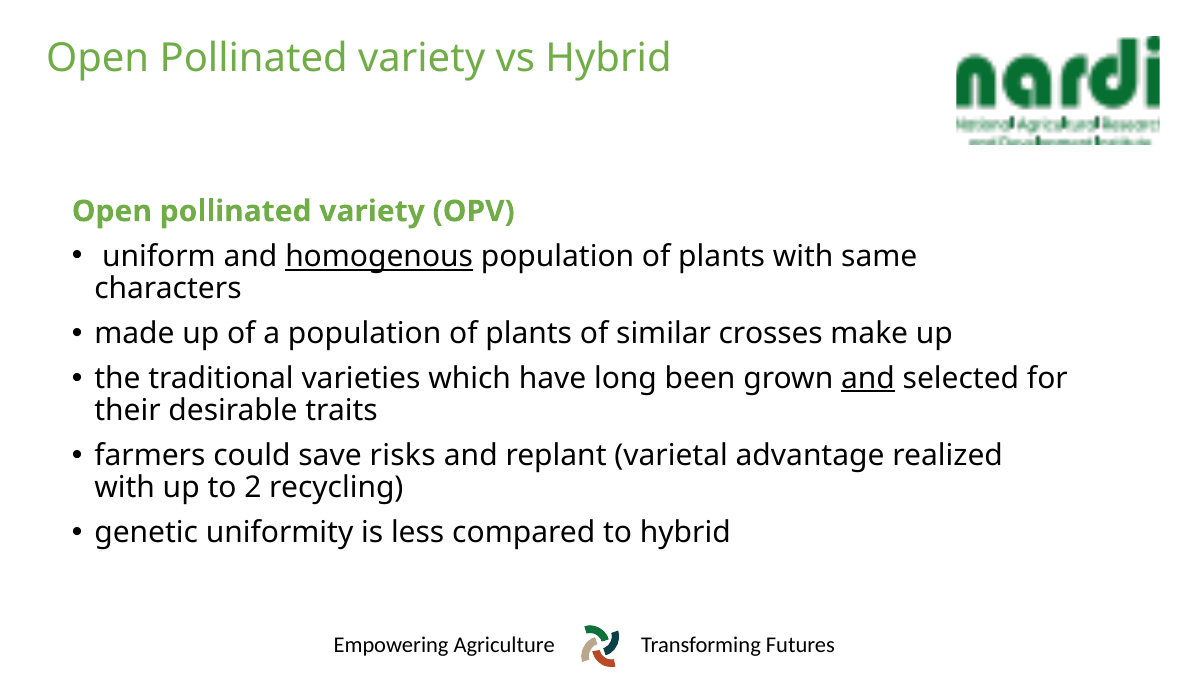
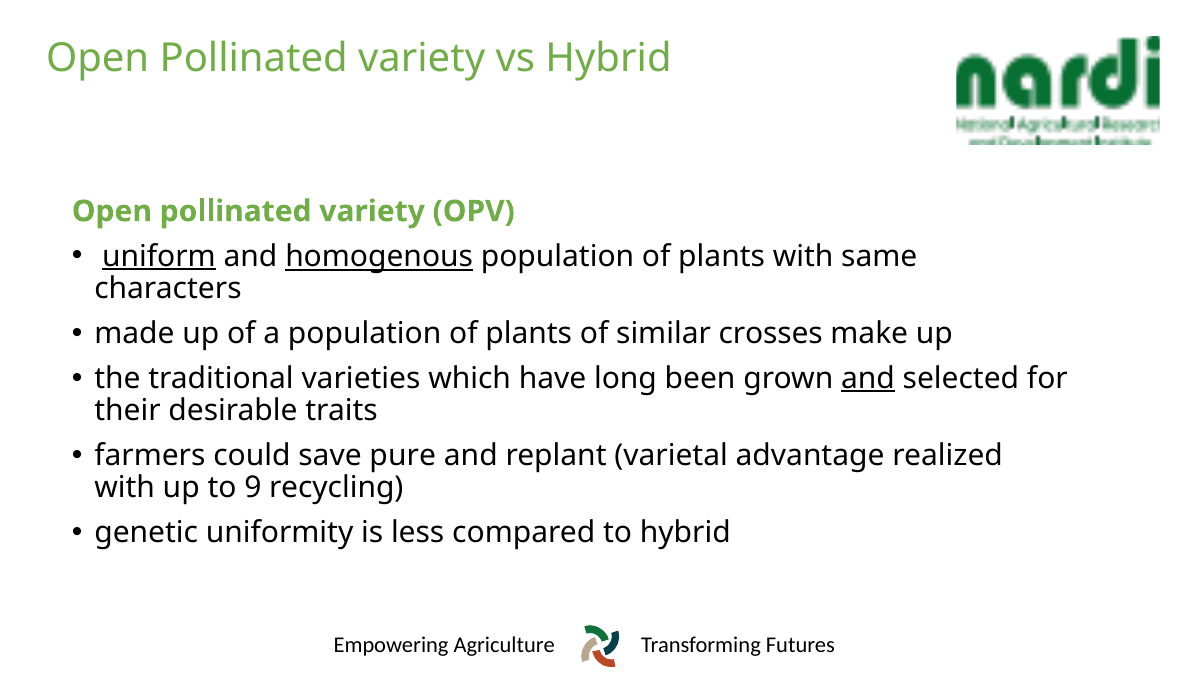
uniform underline: none -> present
risks: risks -> pure
2: 2 -> 9
